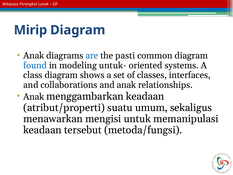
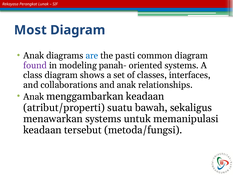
Mirip: Mirip -> Most
found colour: blue -> purple
untuk-: untuk- -> panah-
umum: umum -> bawah
menawarkan mengisi: mengisi -> systems
